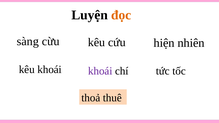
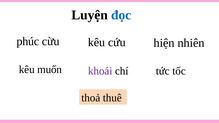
đọc colour: orange -> blue
sàng: sàng -> phúc
kêu khoái: khoái -> muốn
